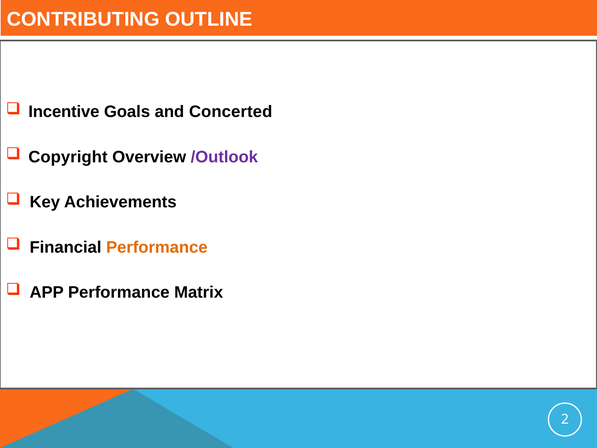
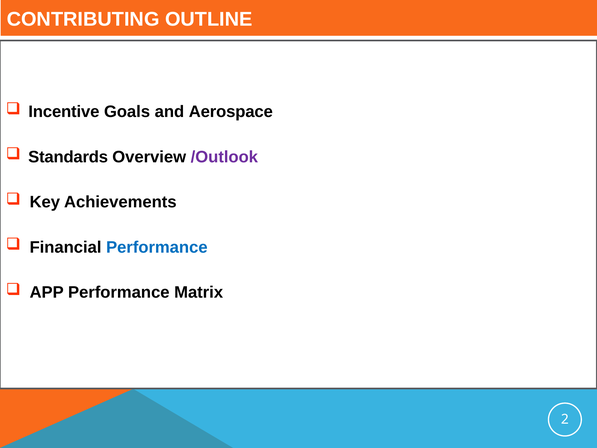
Concerted: Concerted -> Aerospace
Copyright: Copyright -> Standards
Performance at (157, 247) colour: orange -> blue
